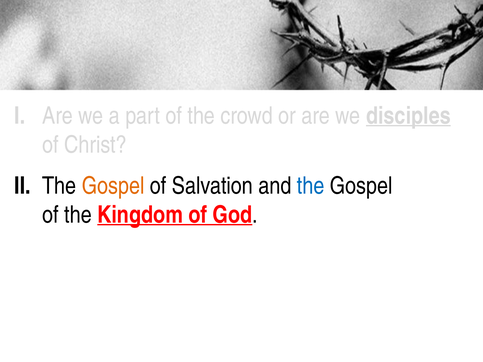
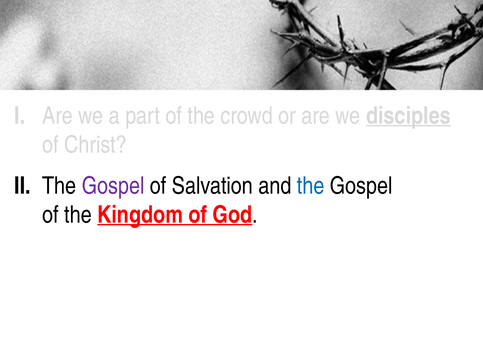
Gospel at (113, 186) colour: orange -> purple
